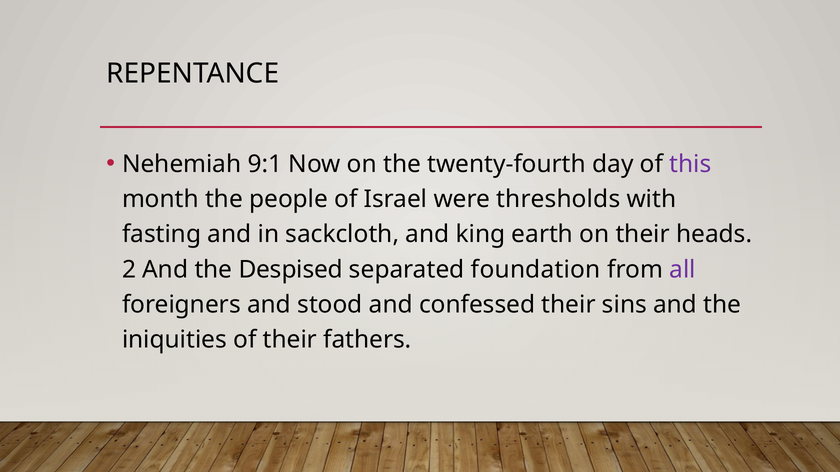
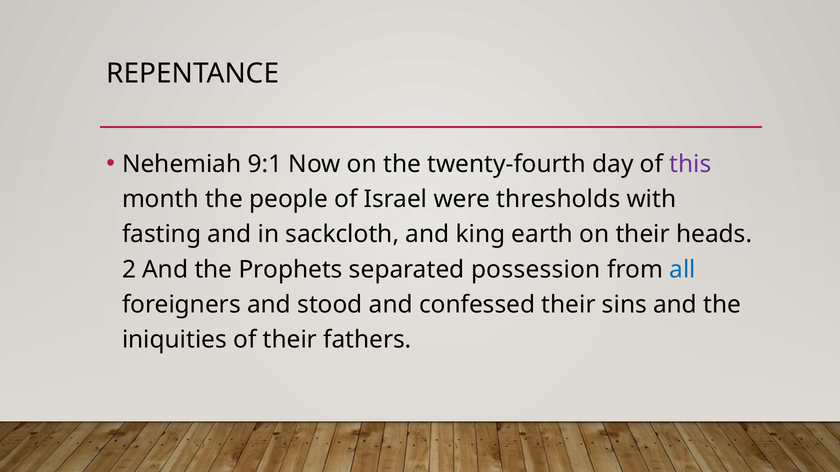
Despised: Despised -> Prophets
foundation: foundation -> possession
all colour: purple -> blue
